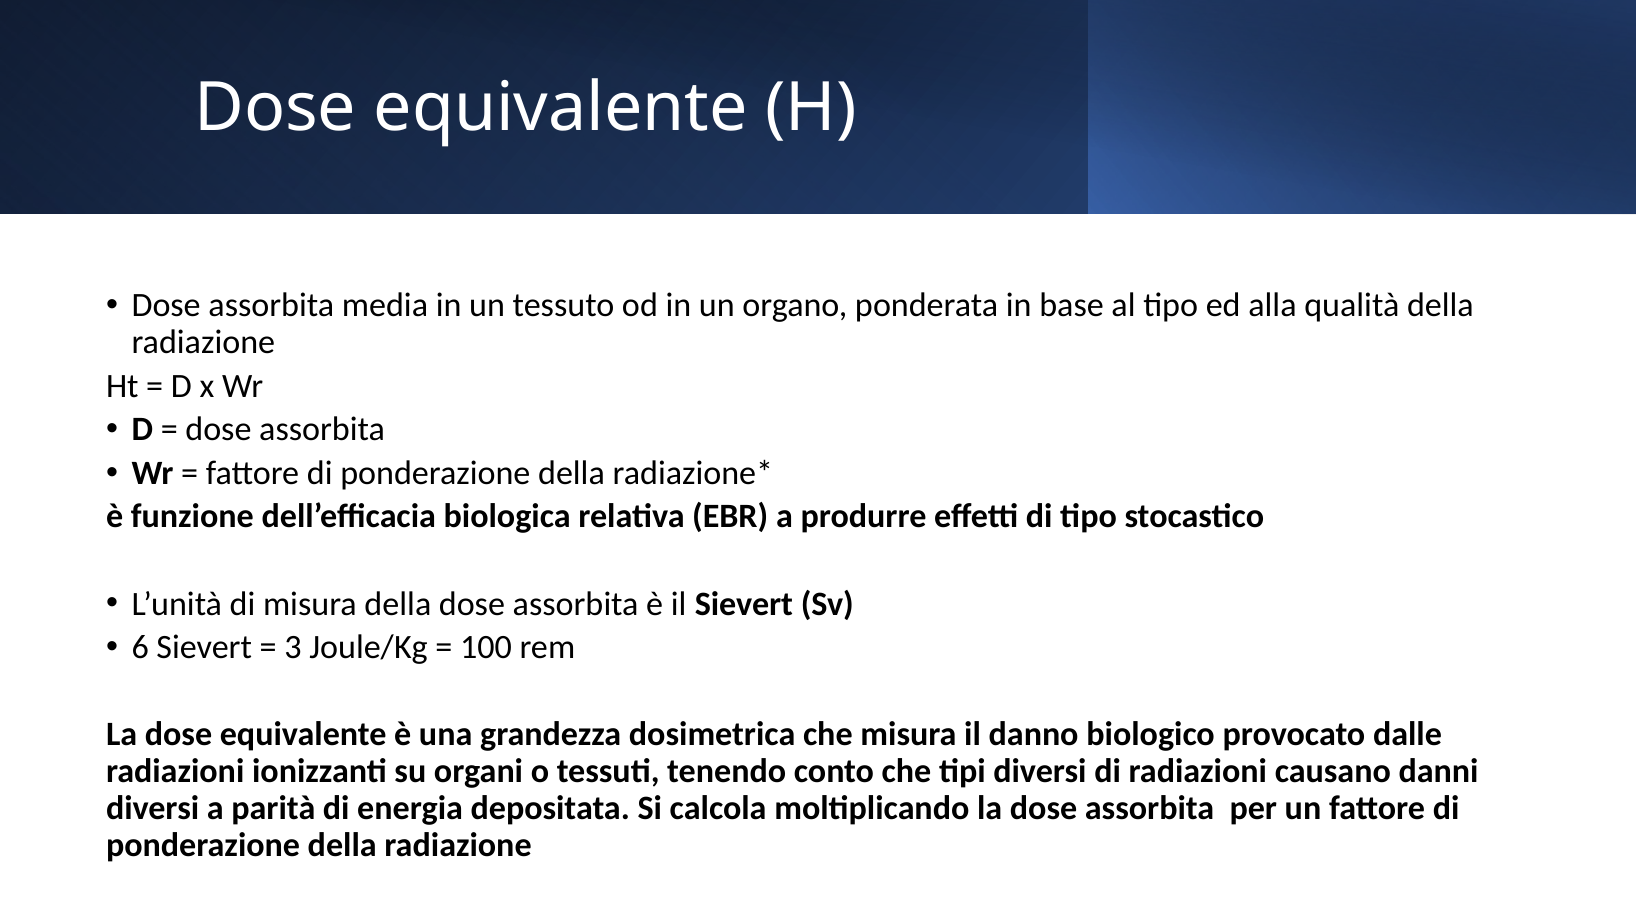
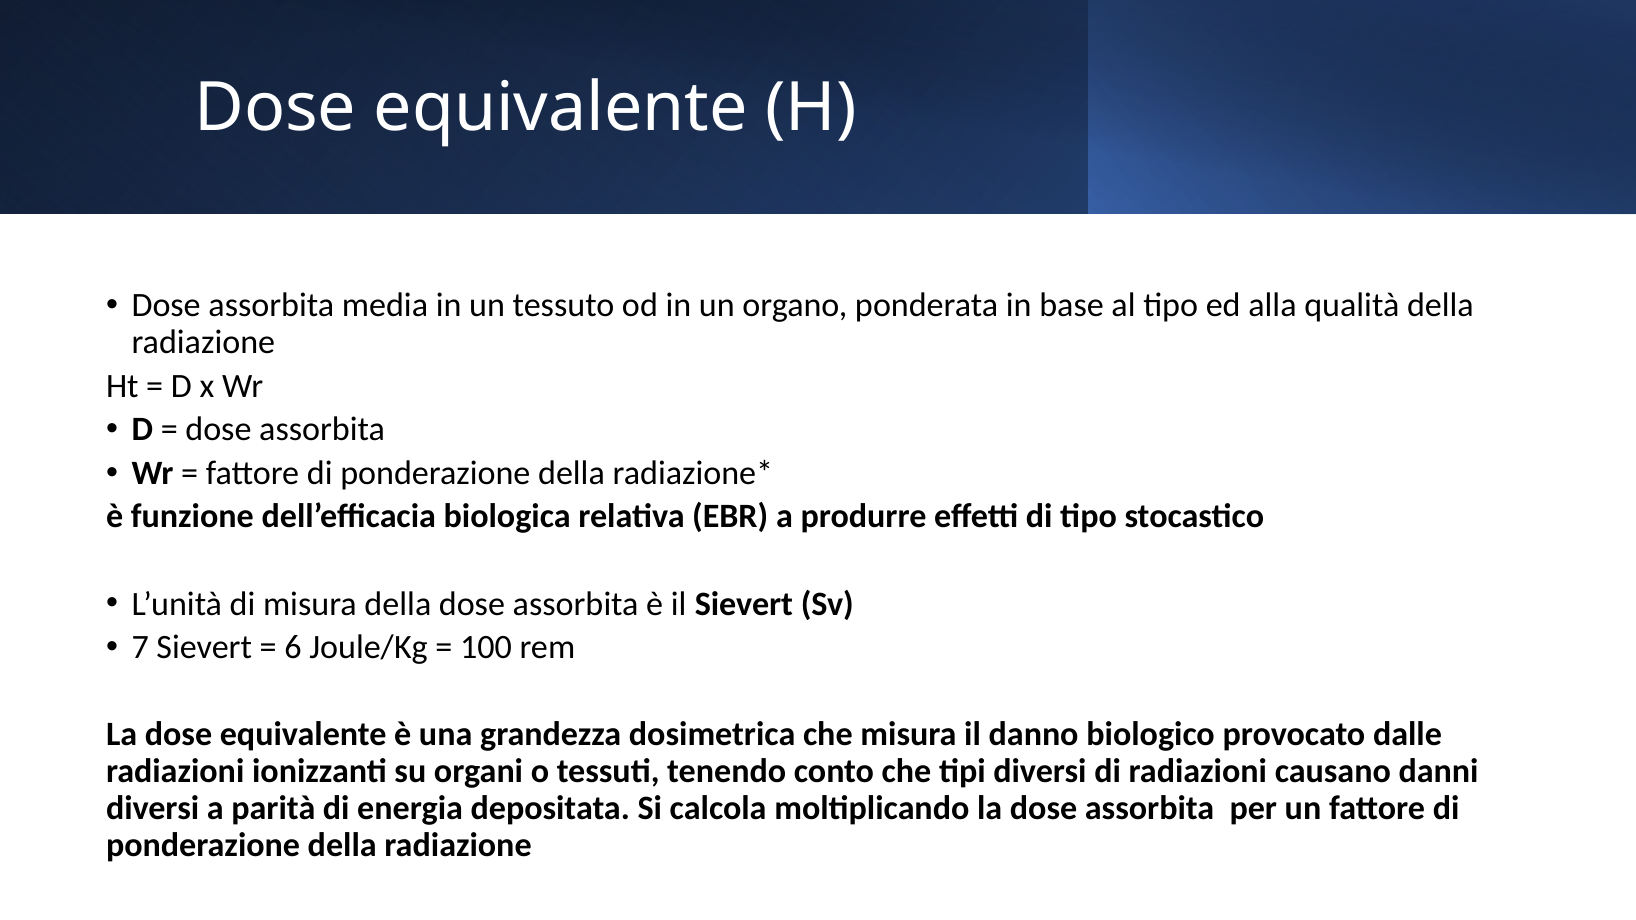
6: 6 -> 7
3: 3 -> 6
